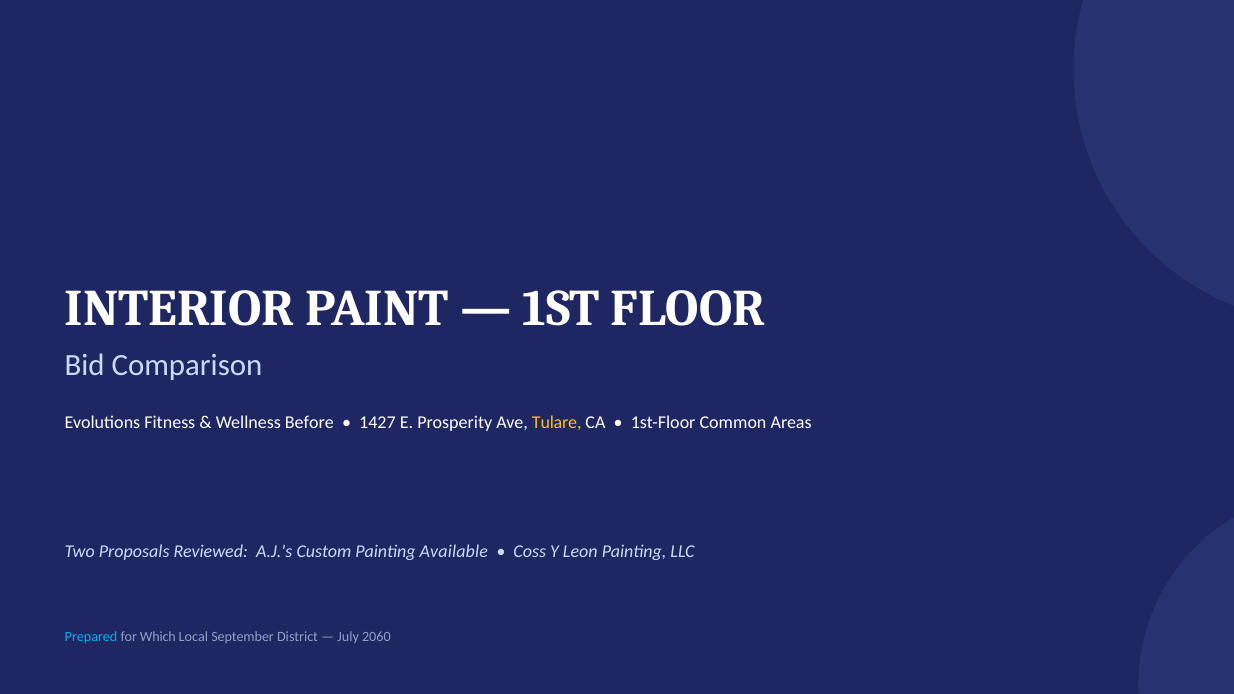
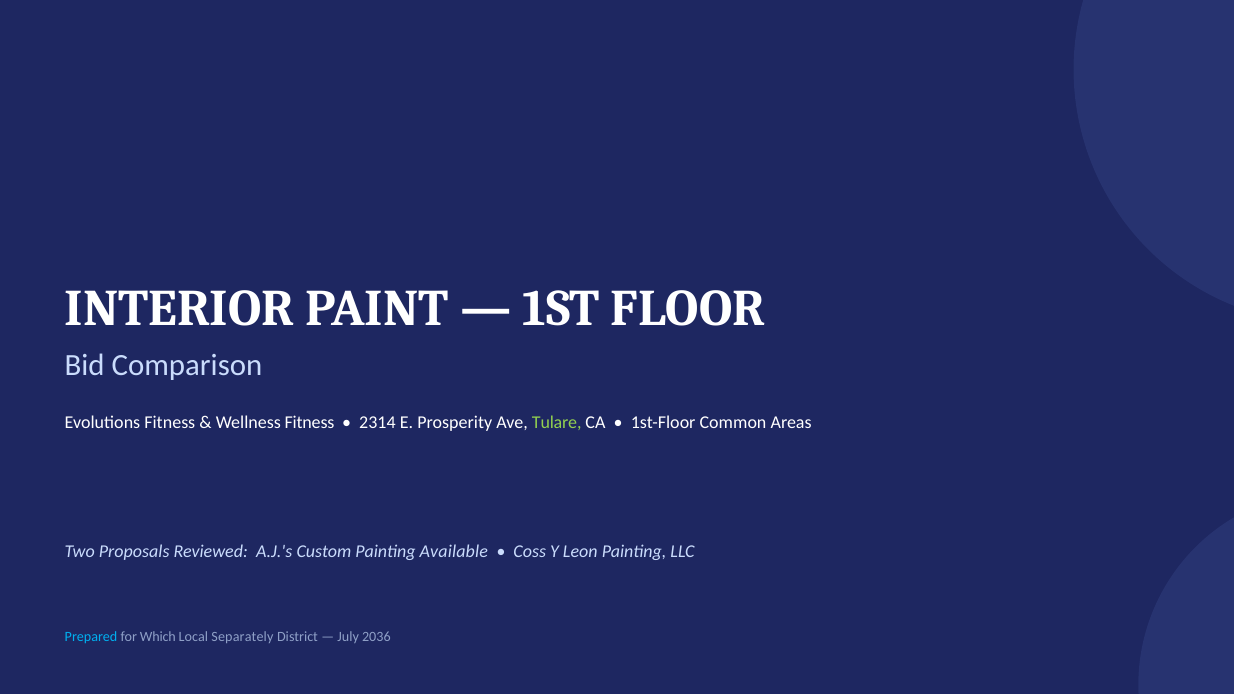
Wellness Before: Before -> Fitness
1427: 1427 -> 2314
Tulare colour: yellow -> light green
September: September -> Separately
2060: 2060 -> 2036
